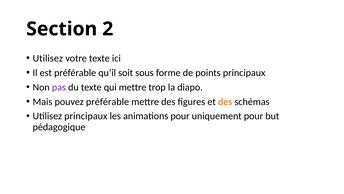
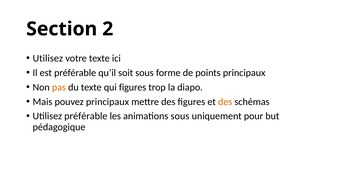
pas colour: purple -> orange
qui mettre: mettre -> figures
pouvez préférable: préférable -> principaux
Utilisez principaux: principaux -> préférable
animations pour: pour -> sous
